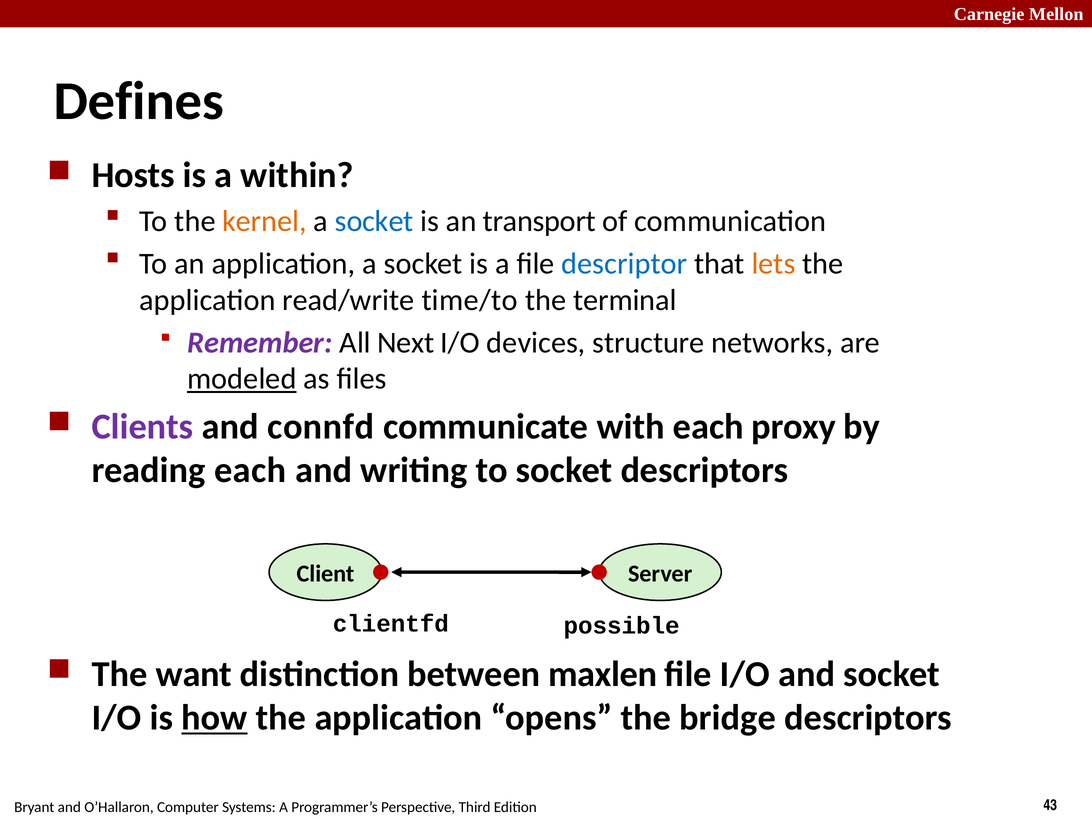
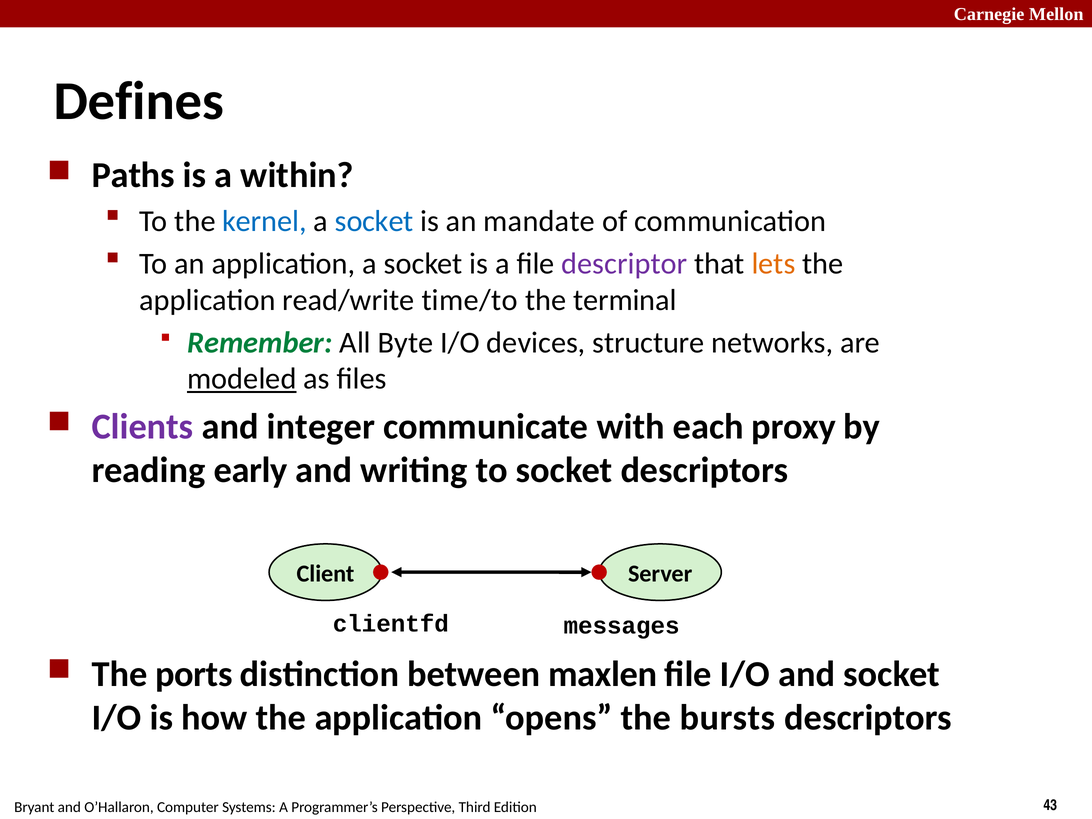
Hosts: Hosts -> Paths
kernel colour: orange -> blue
transport: transport -> mandate
descriptor colour: blue -> purple
Remember colour: purple -> green
Next: Next -> Byte
connfd: connfd -> integer
reading each: each -> early
possible: possible -> messages
want: want -> ports
how underline: present -> none
bridge: bridge -> bursts
